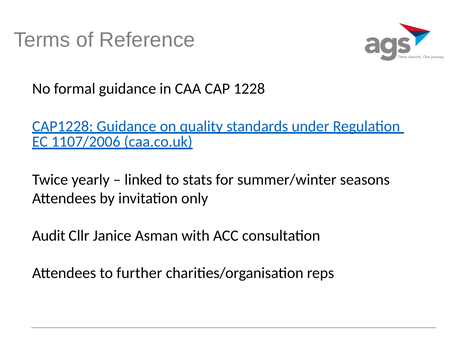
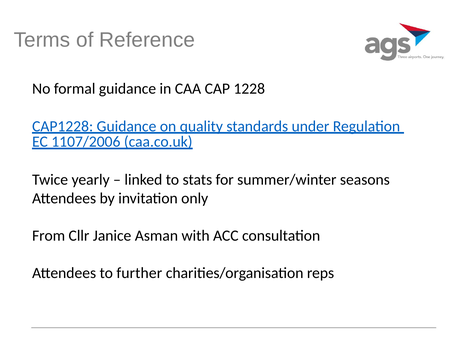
Audit: Audit -> From
